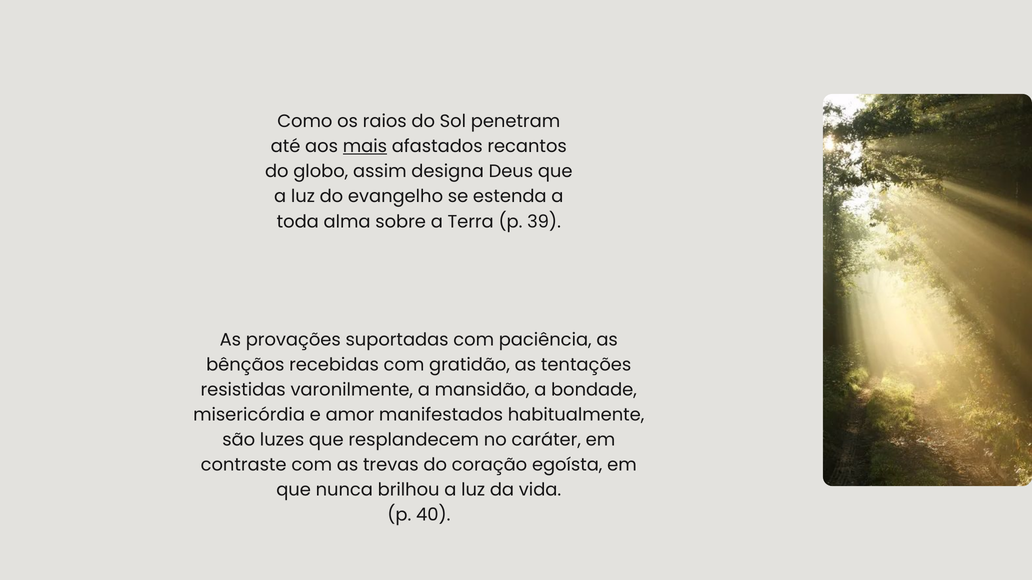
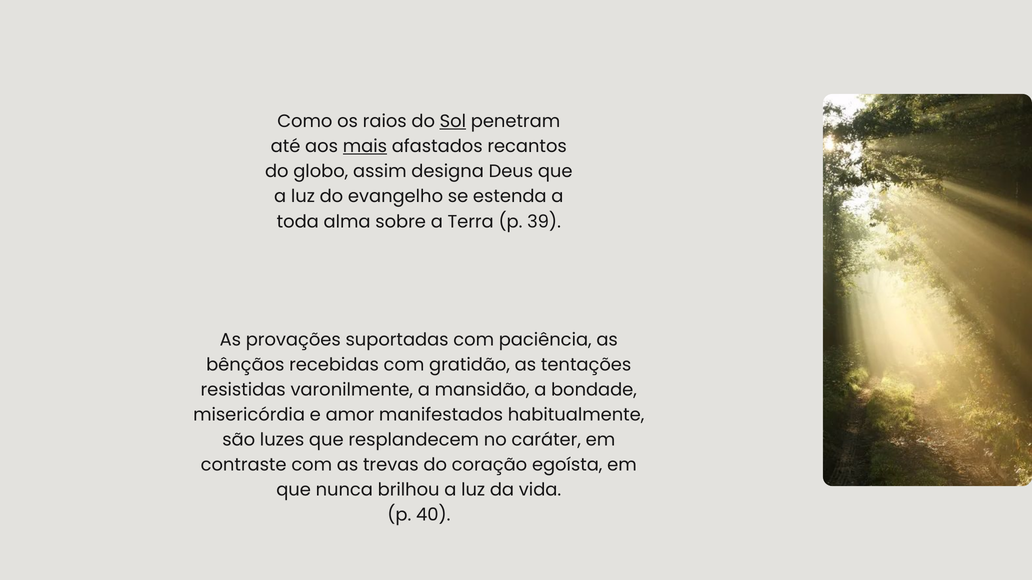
Sol underline: none -> present
